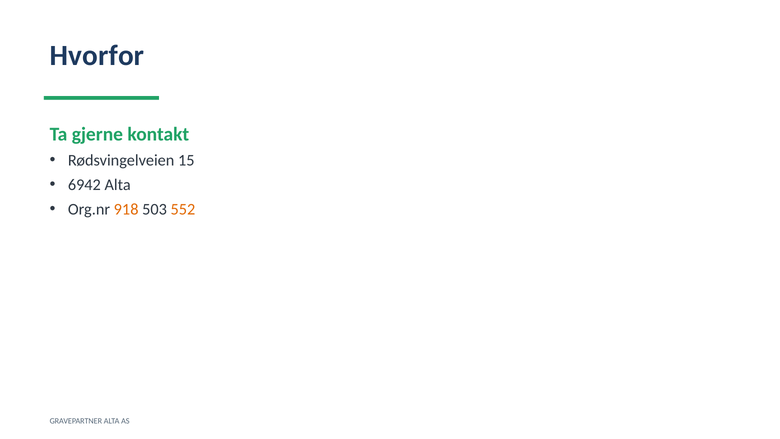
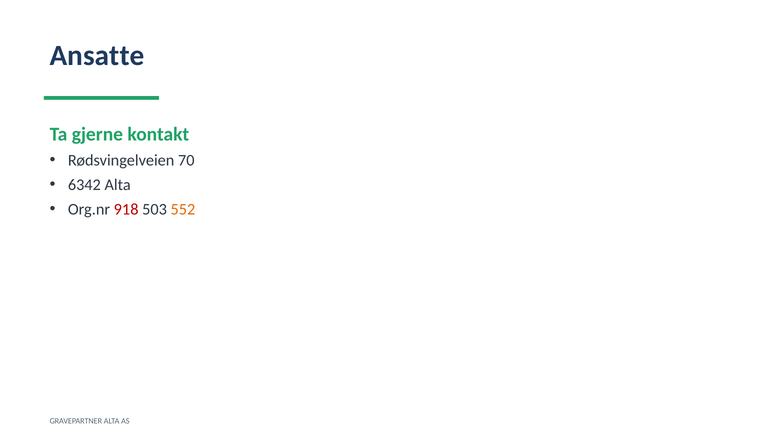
Hvorfor: Hvorfor -> Ansatte
15: 15 -> 70
6942: 6942 -> 6342
918 colour: orange -> red
